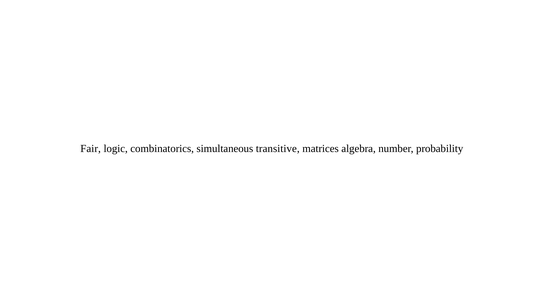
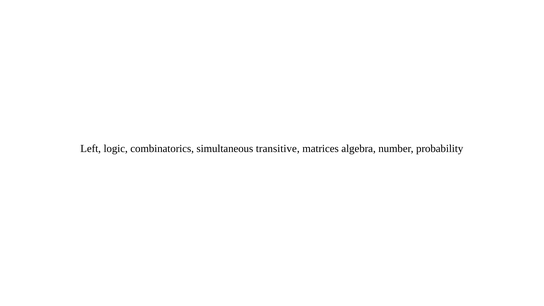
Fair: Fair -> Left
